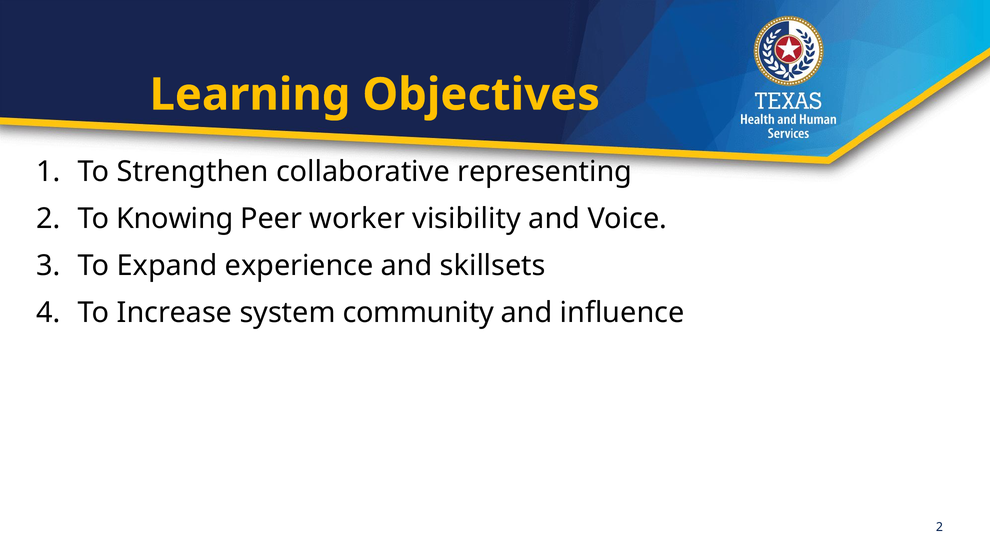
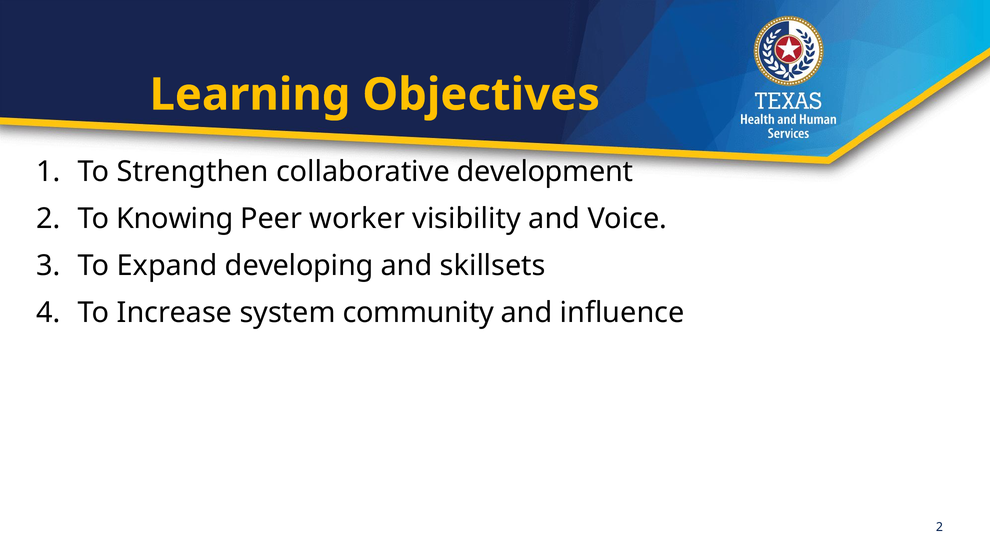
representing: representing -> development
experience: experience -> developing
